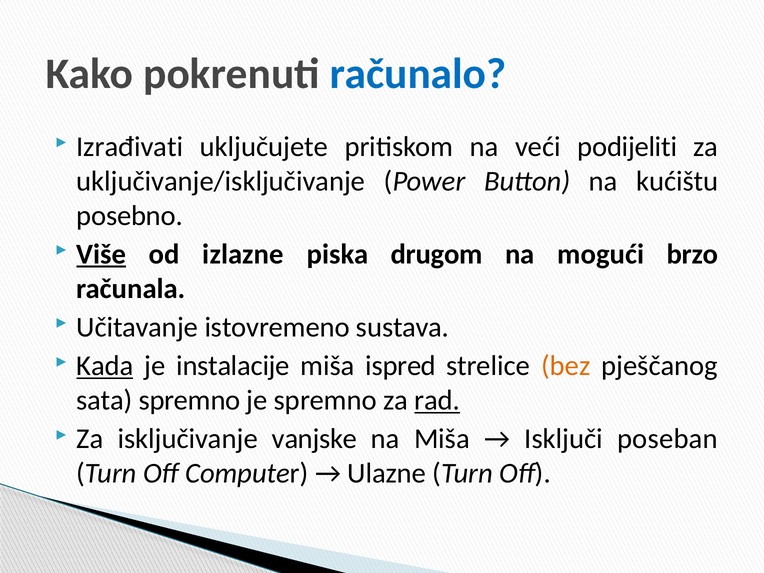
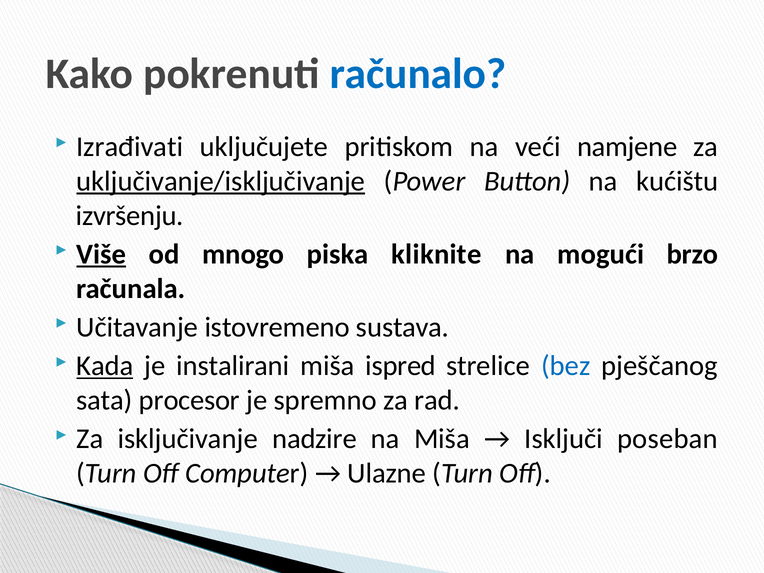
podijeliti: podijeliti -> namjene
uključivanje/isključivanje underline: none -> present
posebno: posebno -> izvršenju
izlazne: izlazne -> mnogo
drugom: drugom -> kliknite
instalacije: instalacije -> instalirani
bez colour: orange -> blue
sata spremno: spremno -> procesor
rad underline: present -> none
vanjske: vanjske -> nadzire
